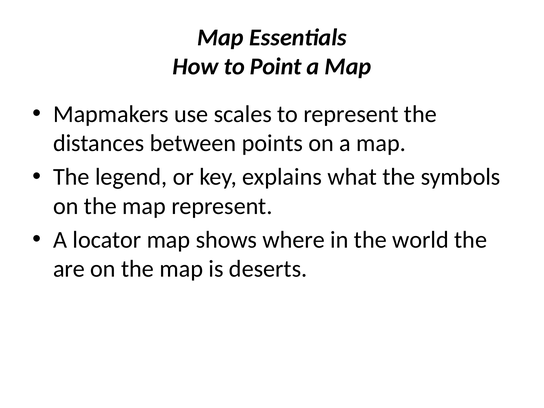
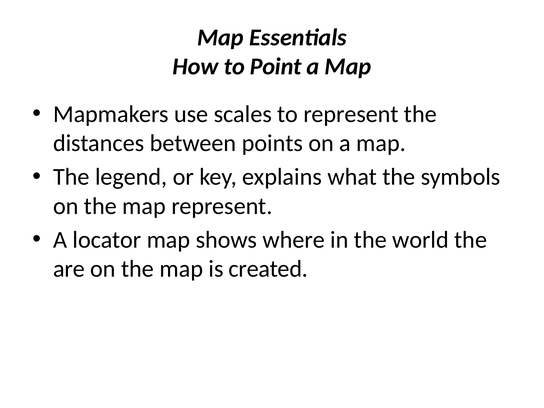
deserts: deserts -> created
